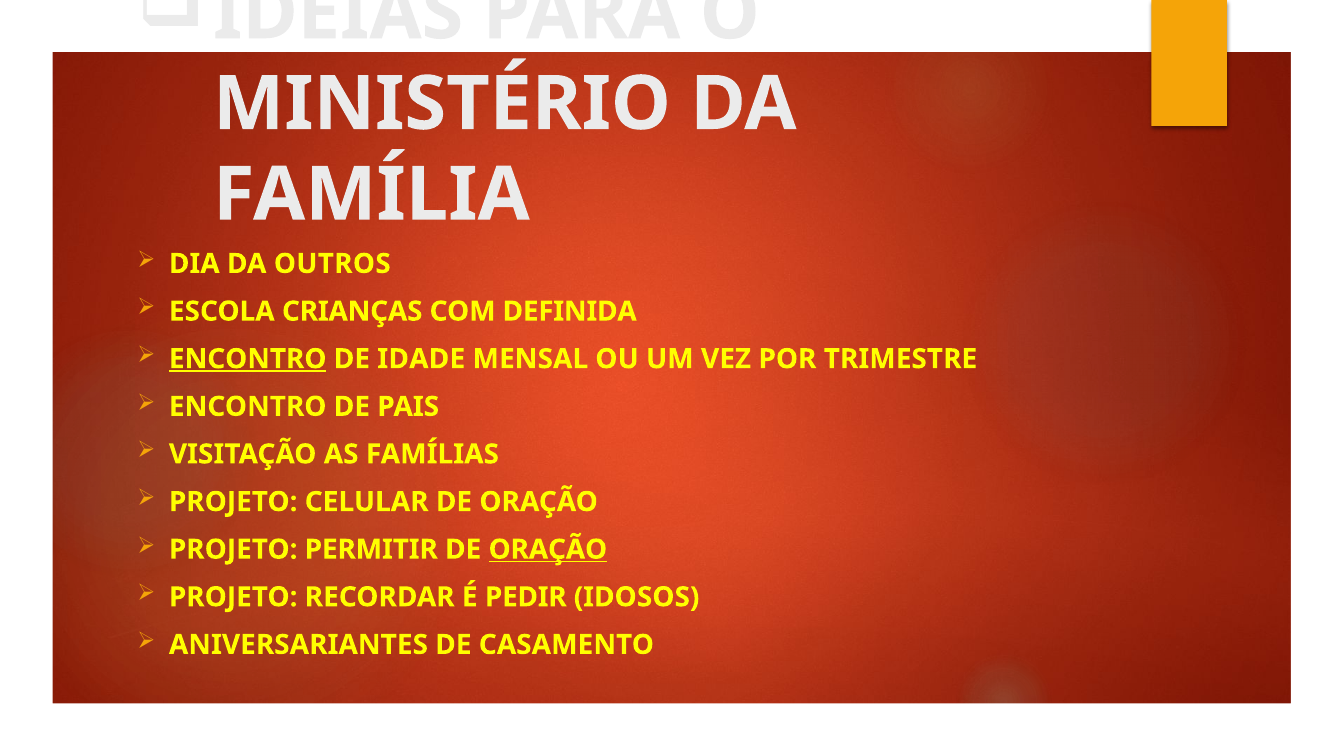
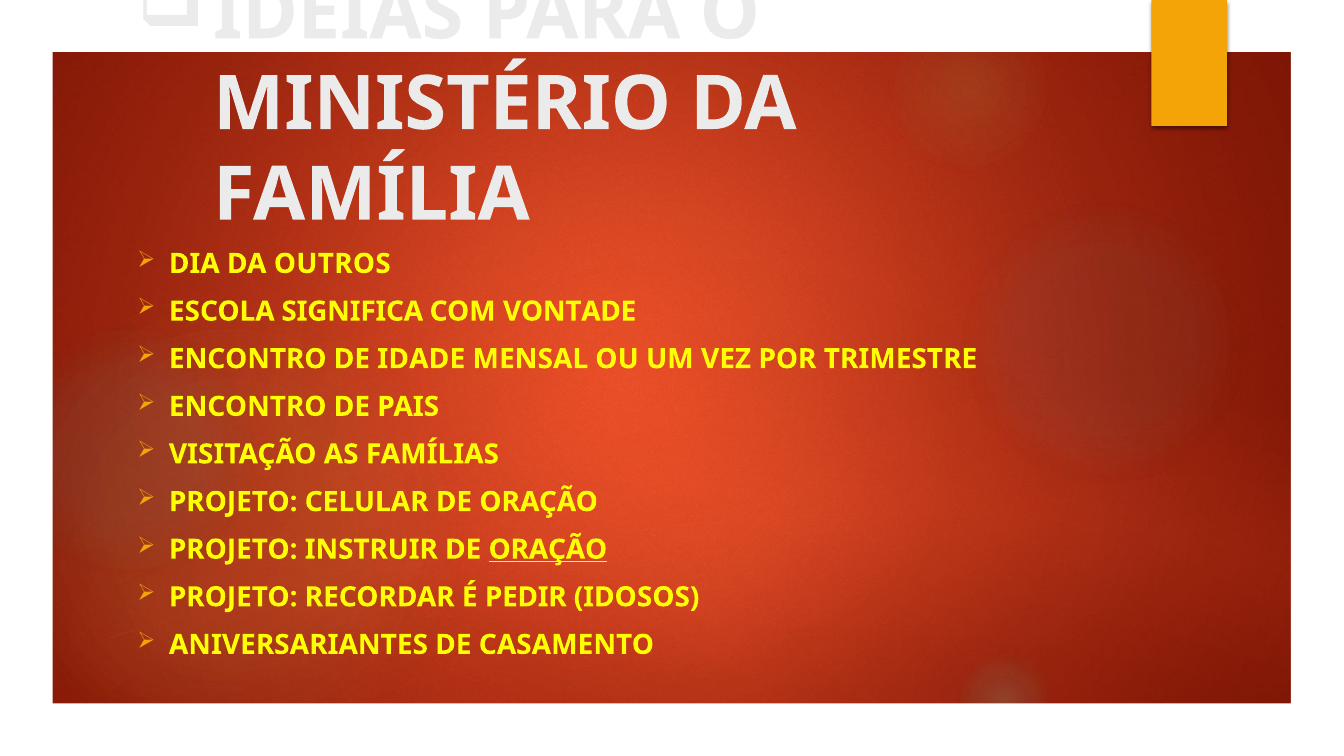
CRIANÇAS: CRIANÇAS -> SIGNIFICA
DEFINIDA: DEFINIDA -> VONTADE
ENCONTRO at (248, 359) underline: present -> none
PERMITIR: PERMITIR -> INSTRUIR
